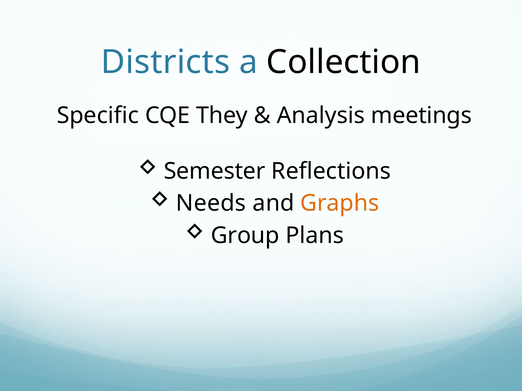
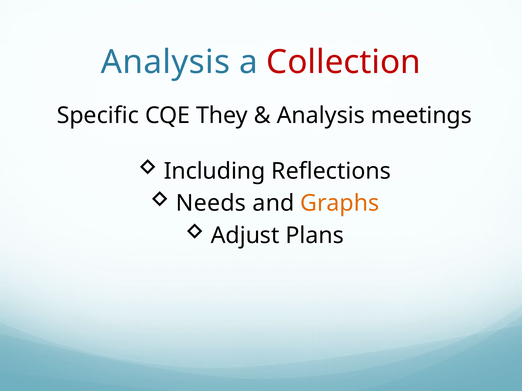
Districts at (165, 62): Districts -> Analysis
Collection colour: black -> red
Semester: Semester -> Including
Group: Group -> Adjust
